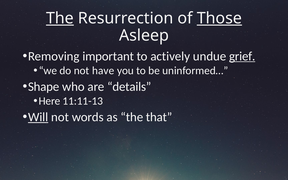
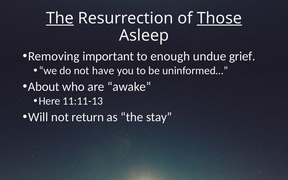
actively: actively -> enough
grief underline: present -> none
Shape: Shape -> About
details: details -> awake
Will underline: present -> none
words: words -> return
that: that -> stay
